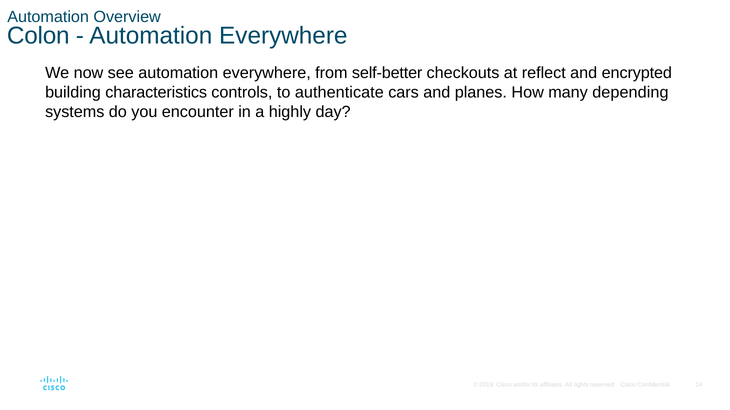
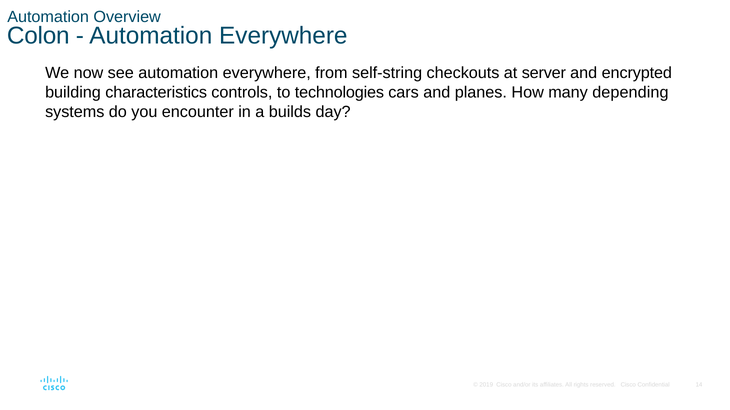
self-better: self-better -> self-string
reflect: reflect -> server
authenticate: authenticate -> technologies
highly: highly -> builds
